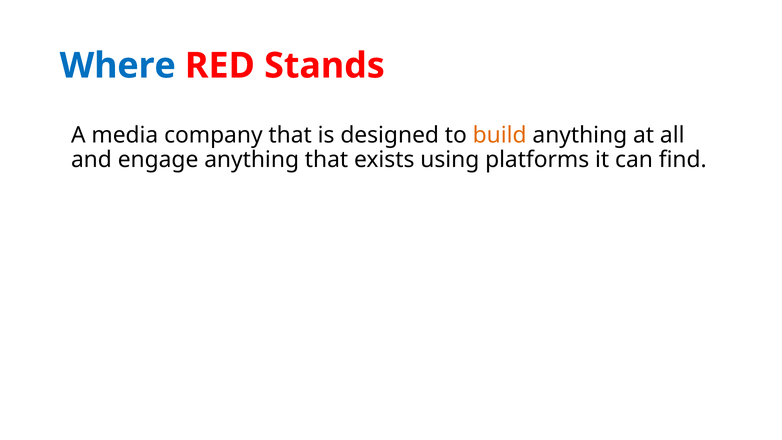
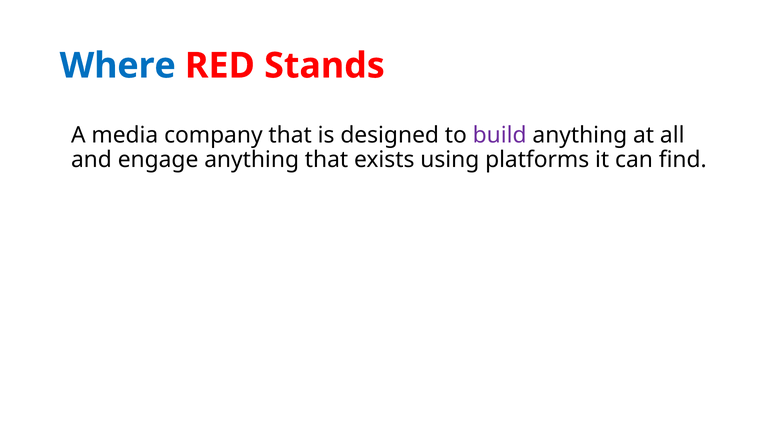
build colour: orange -> purple
